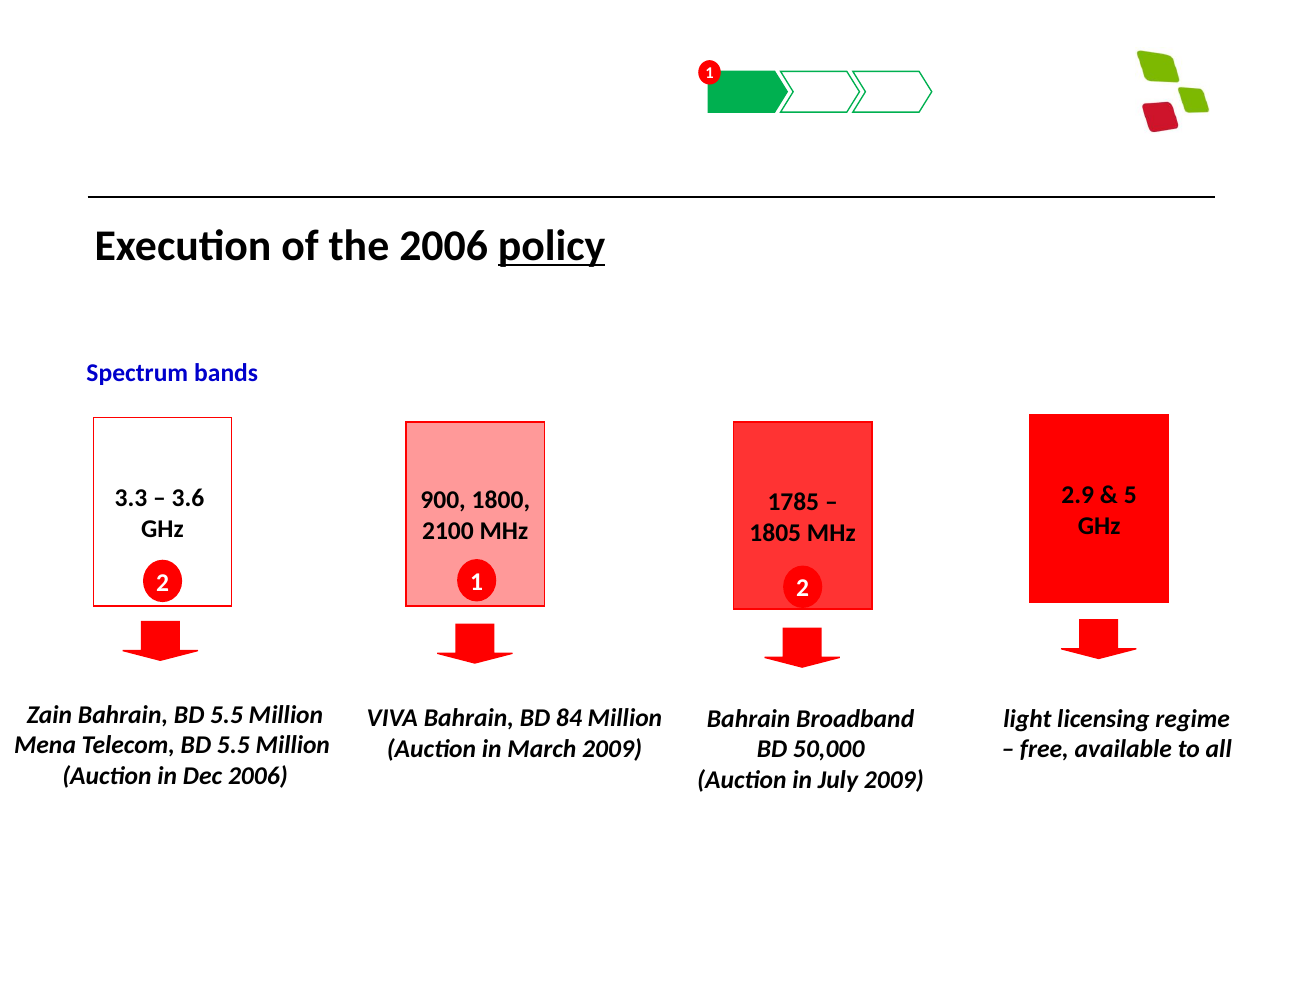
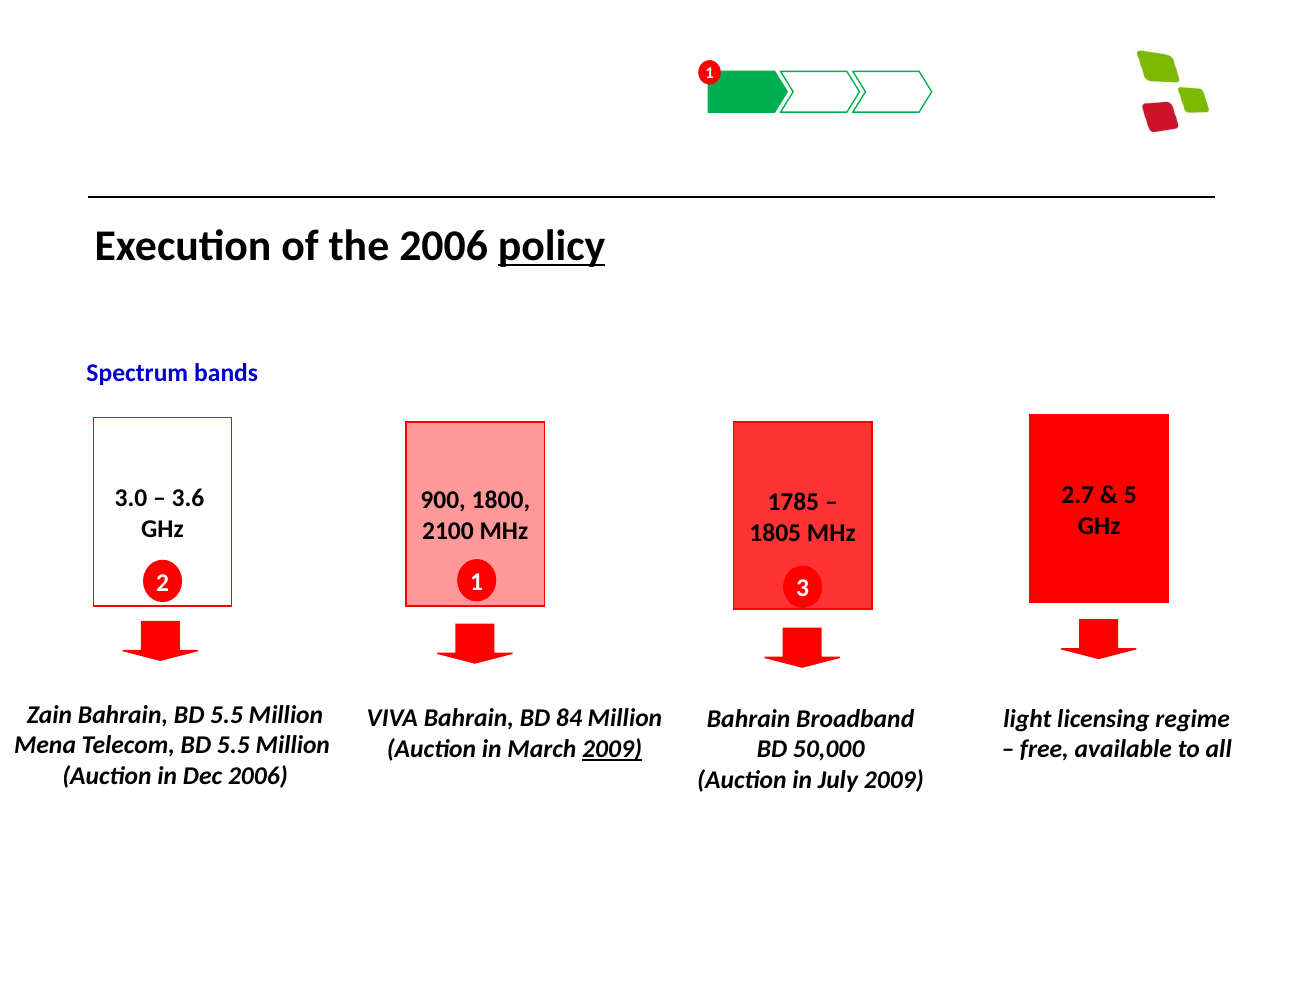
2.9: 2.9 -> 2.7
3.3: 3.3 -> 3.0
1 2: 2 -> 3
2009 at (612, 750) underline: none -> present
